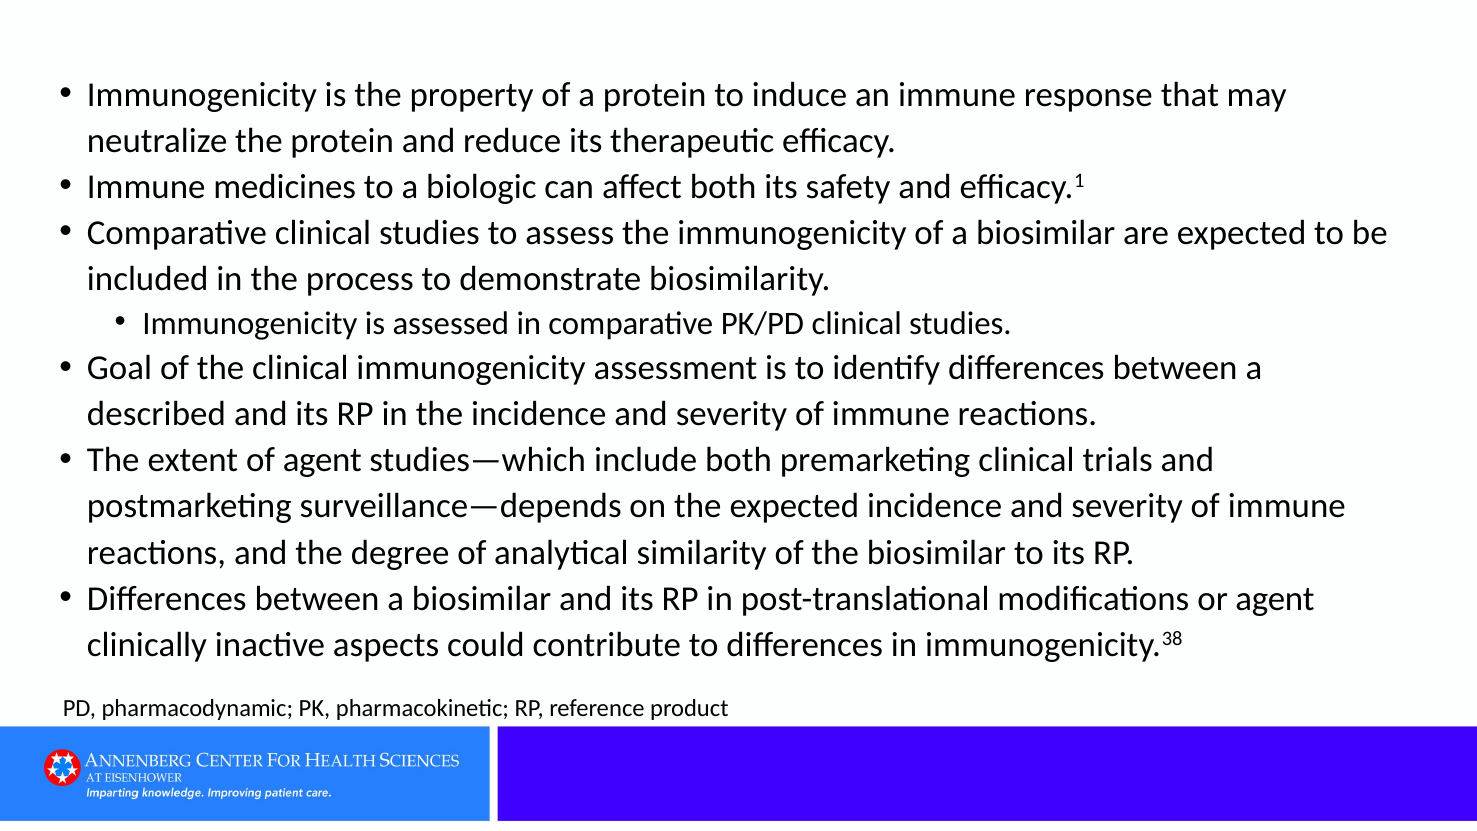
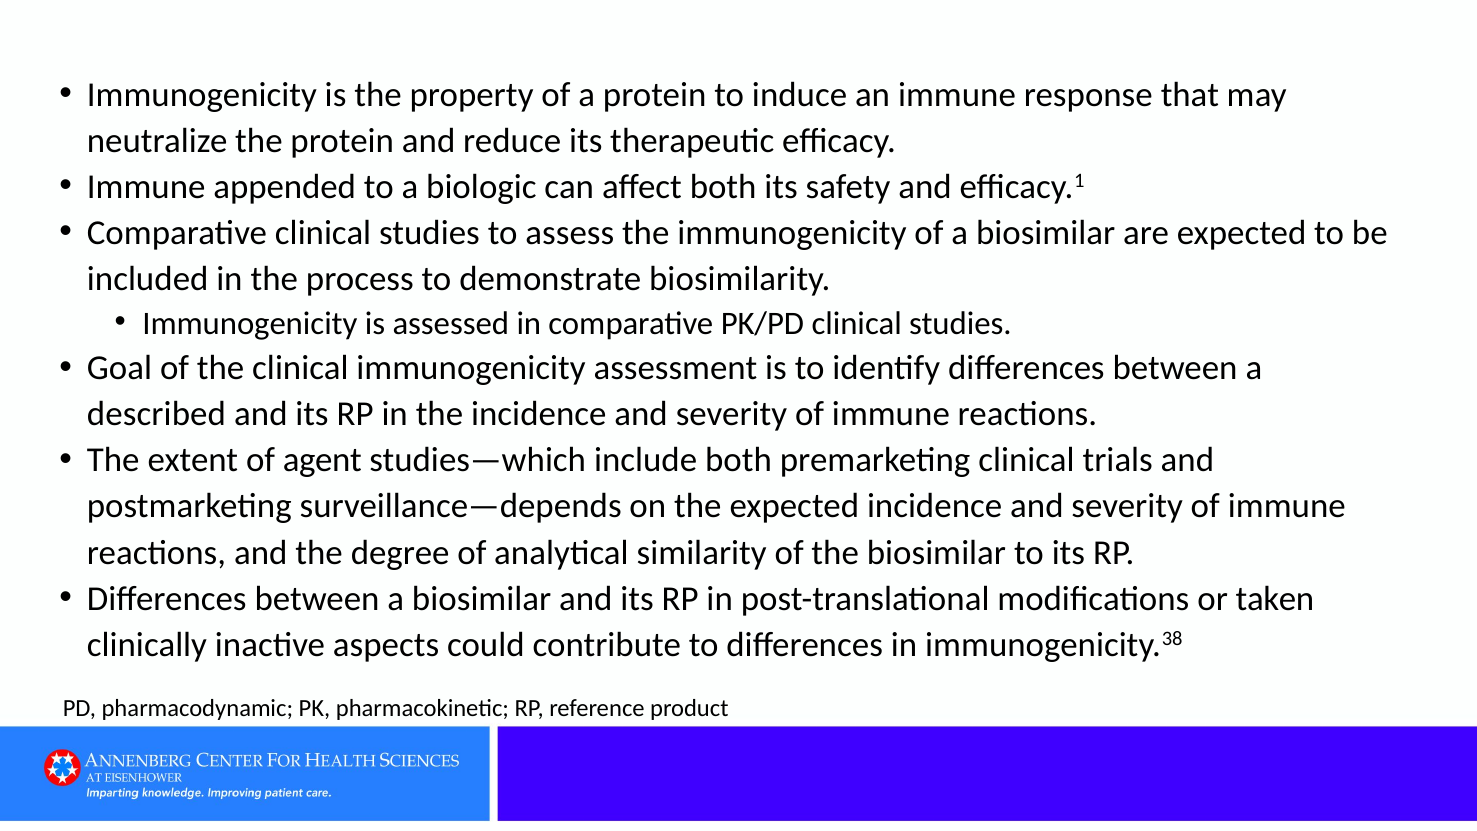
medicines: medicines -> appended
or agent: agent -> taken
